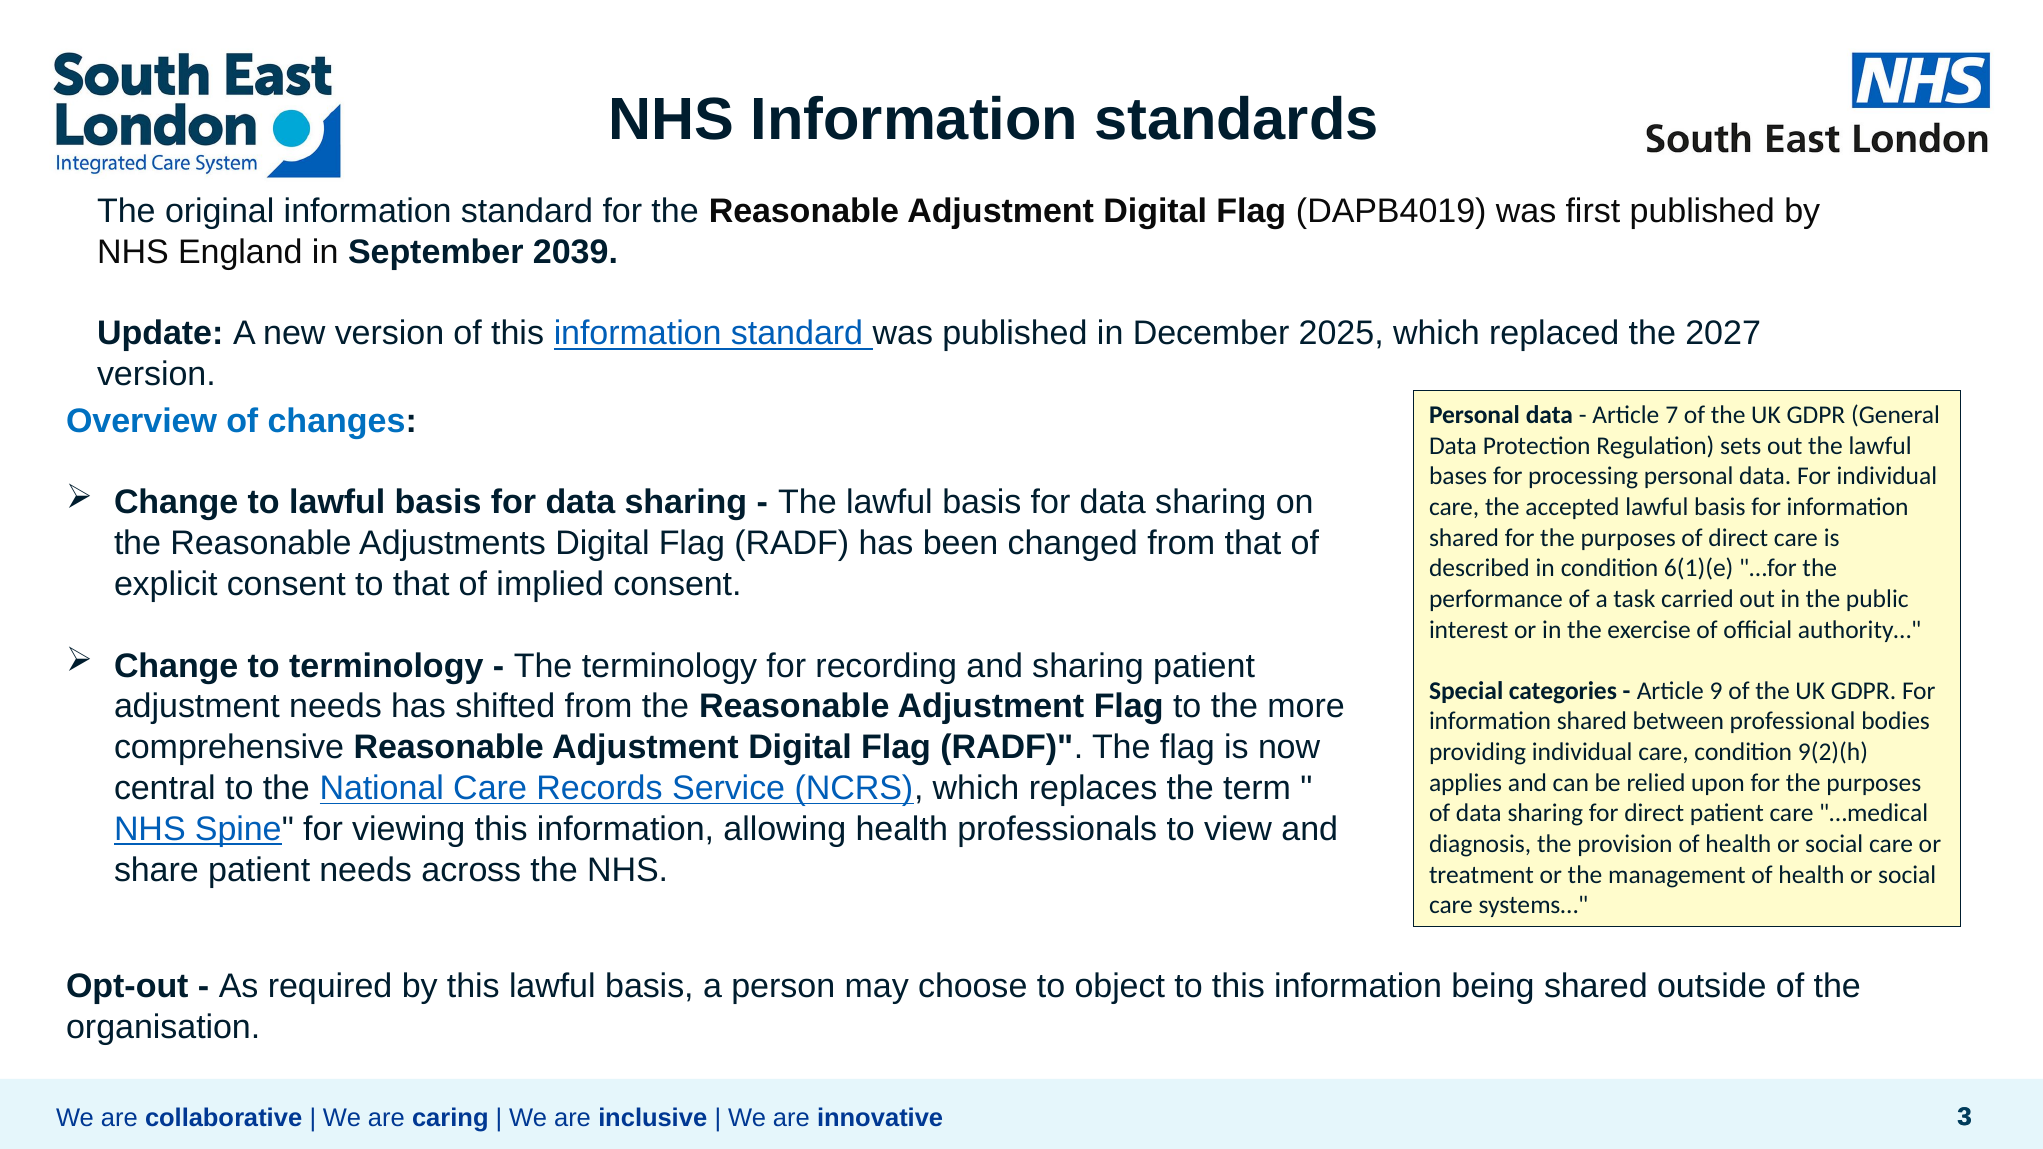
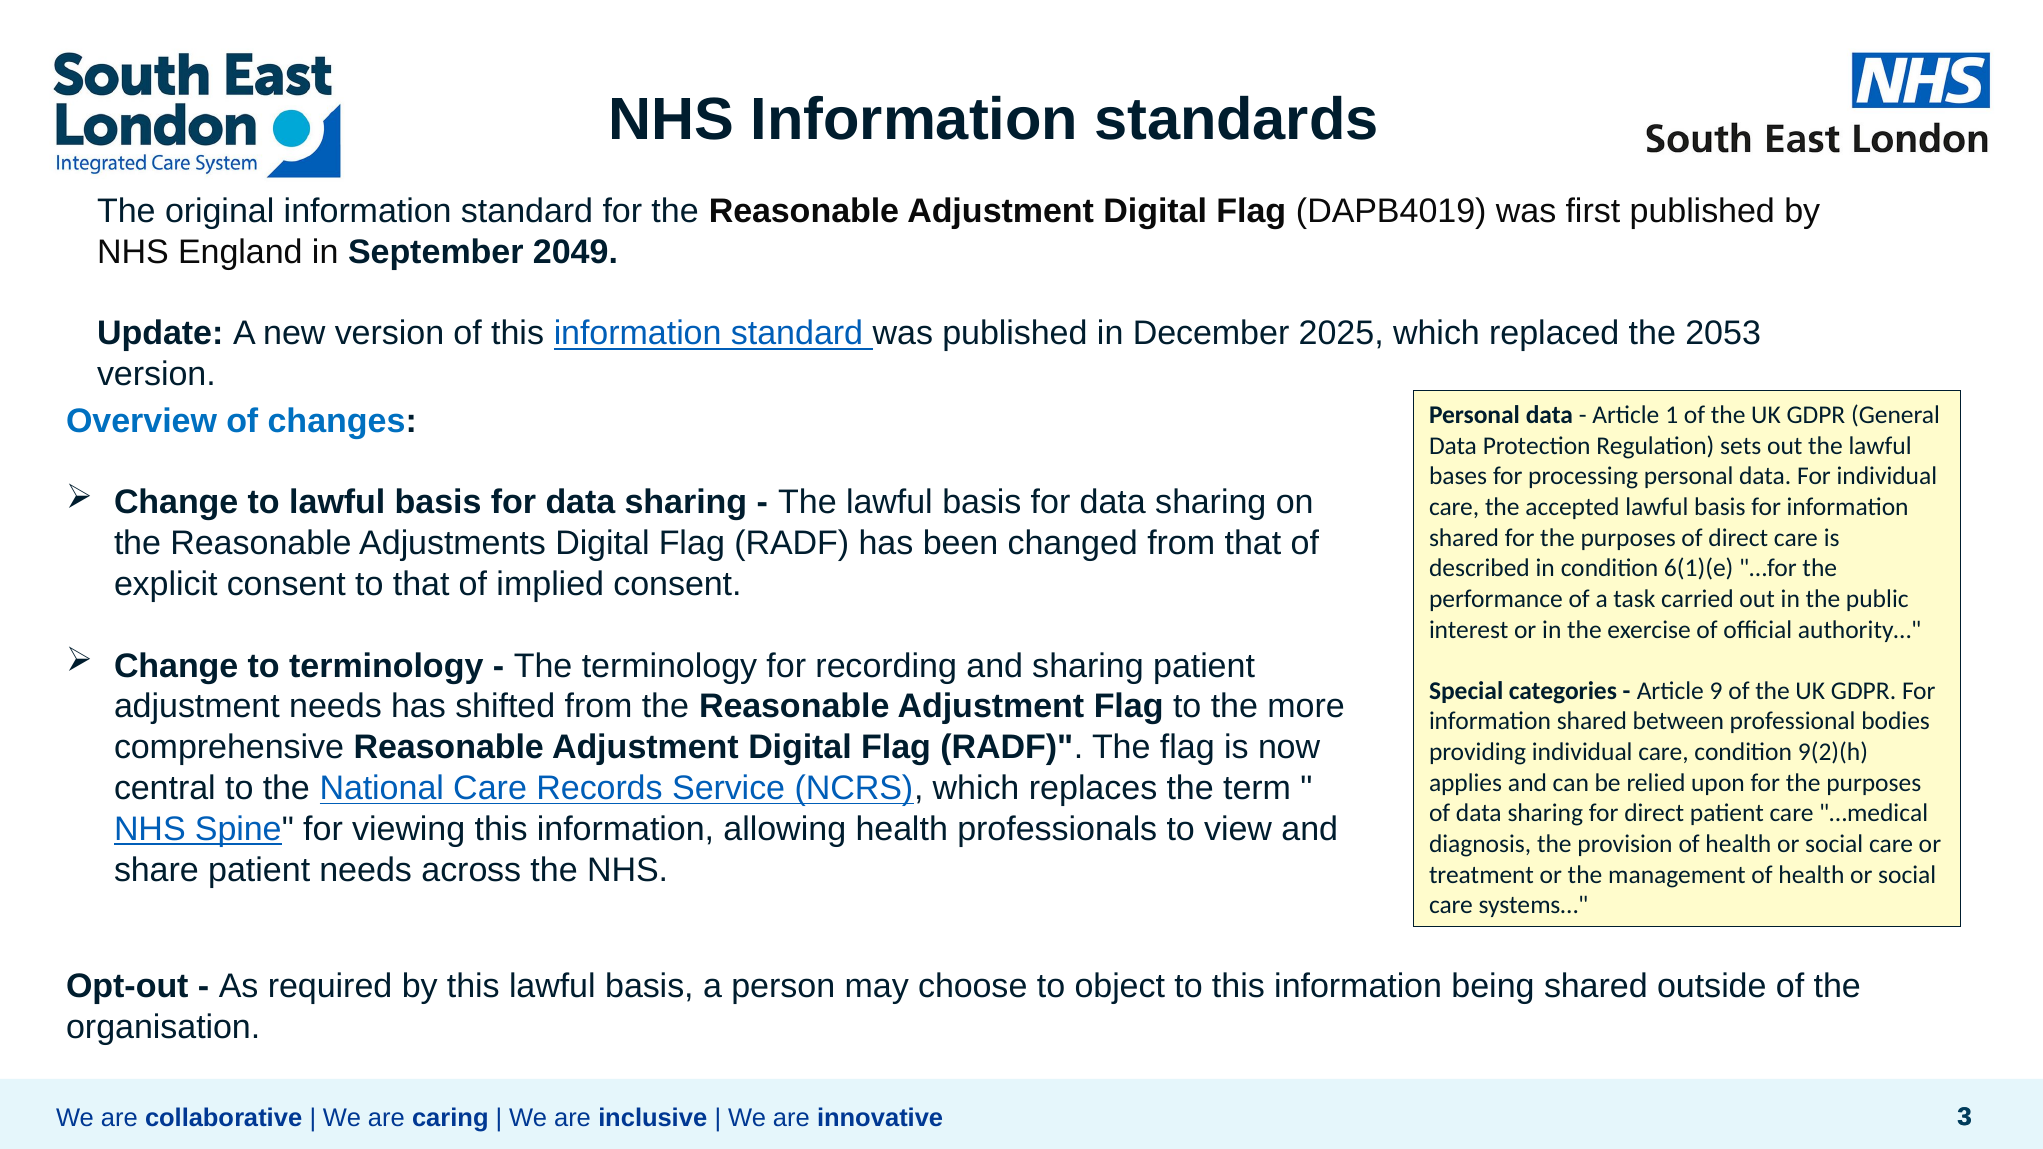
2039: 2039 -> 2049
2027: 2027 -> 2053
7: 7 -> 1
